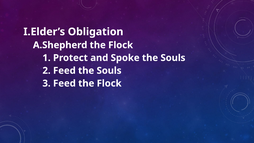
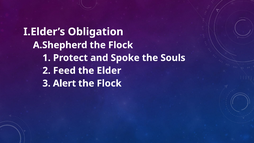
Feed the Souls: Souls -> Elder
3 Feed: Feed -> Alert
